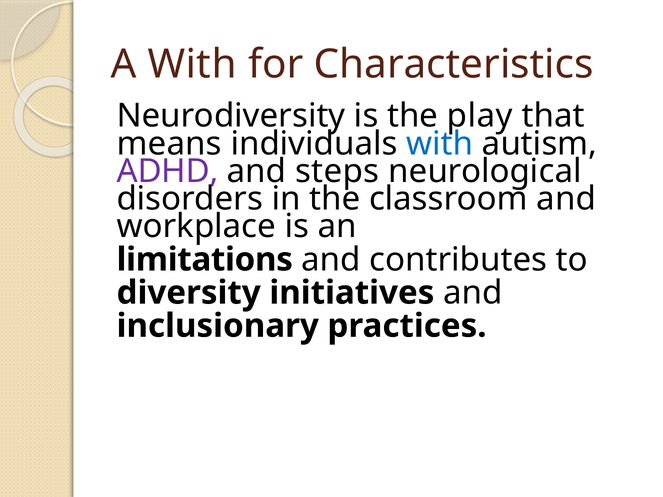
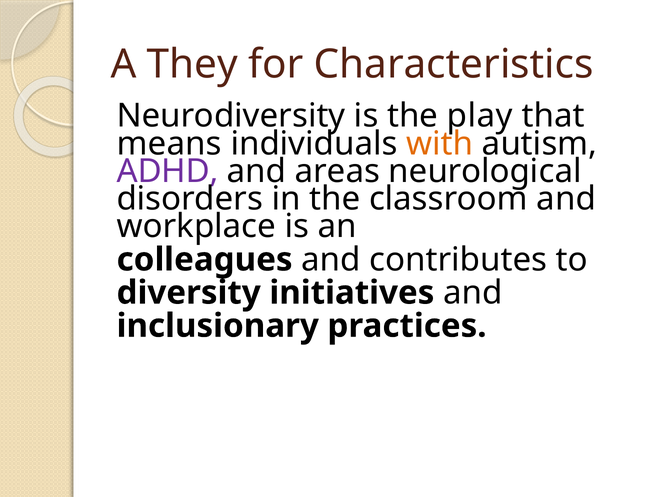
A With: With -> They
with at (440, 144) colour: blue -> orange
steps: steps -> areas
limitations: limitations -> colleagues
